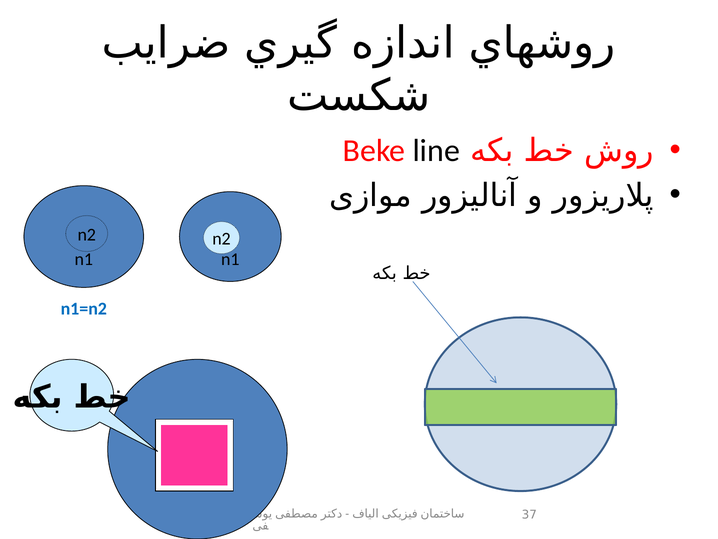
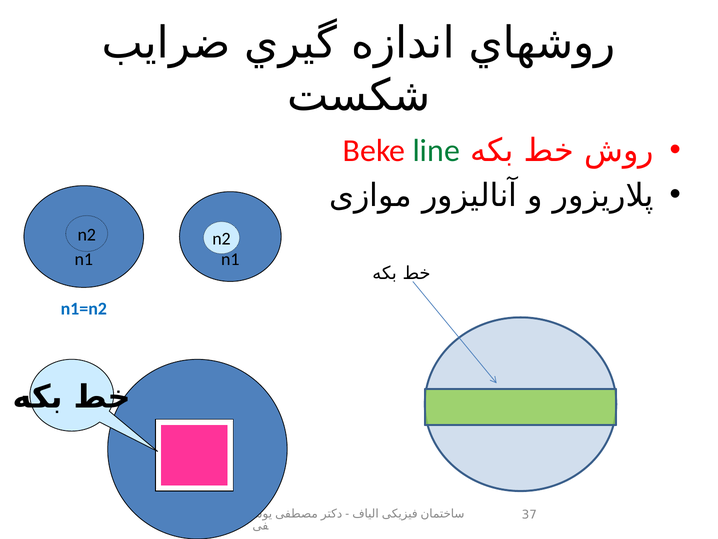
line colour: black -> green
